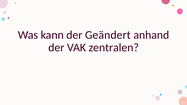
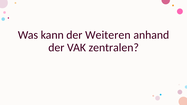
Geändert: Geändert -> Weiteren
